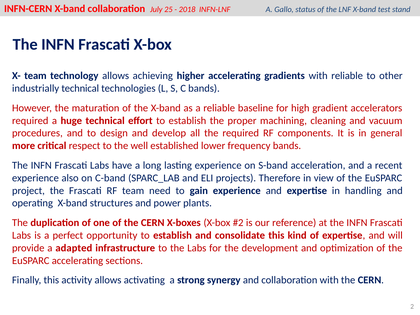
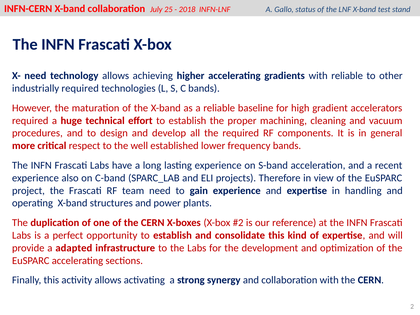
X- team: team -> need
industrially technical: technical -> required
